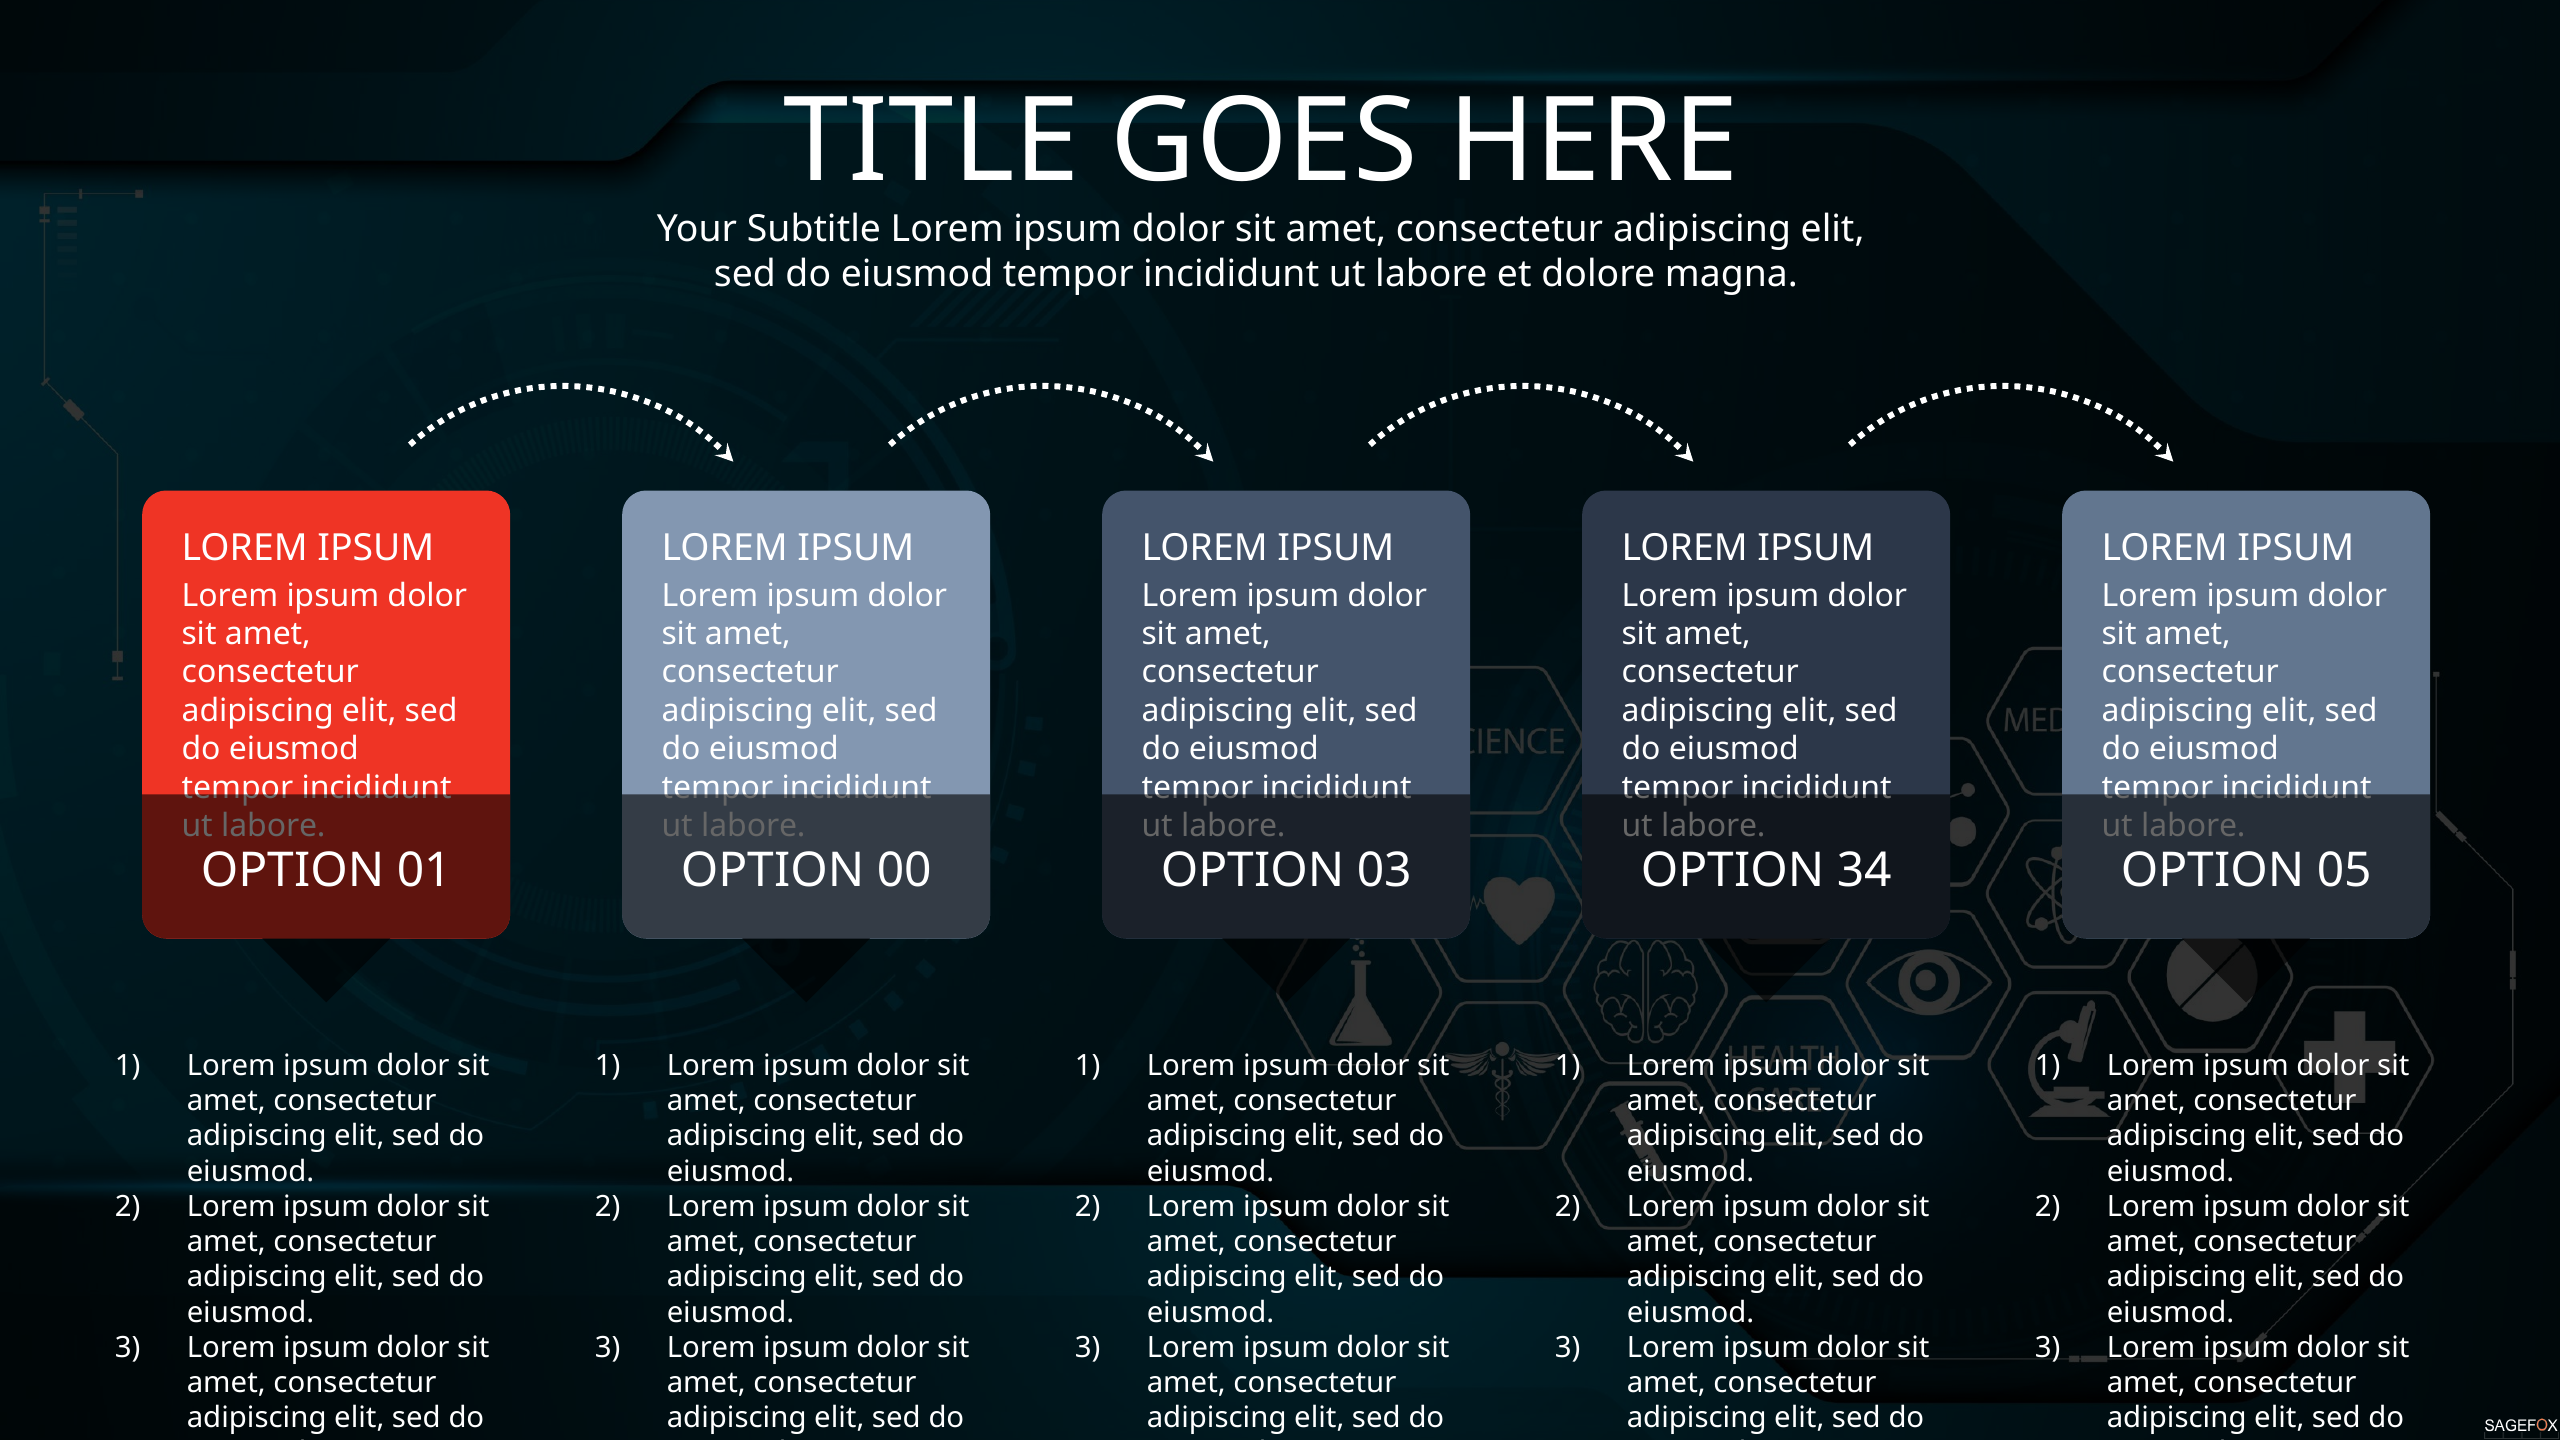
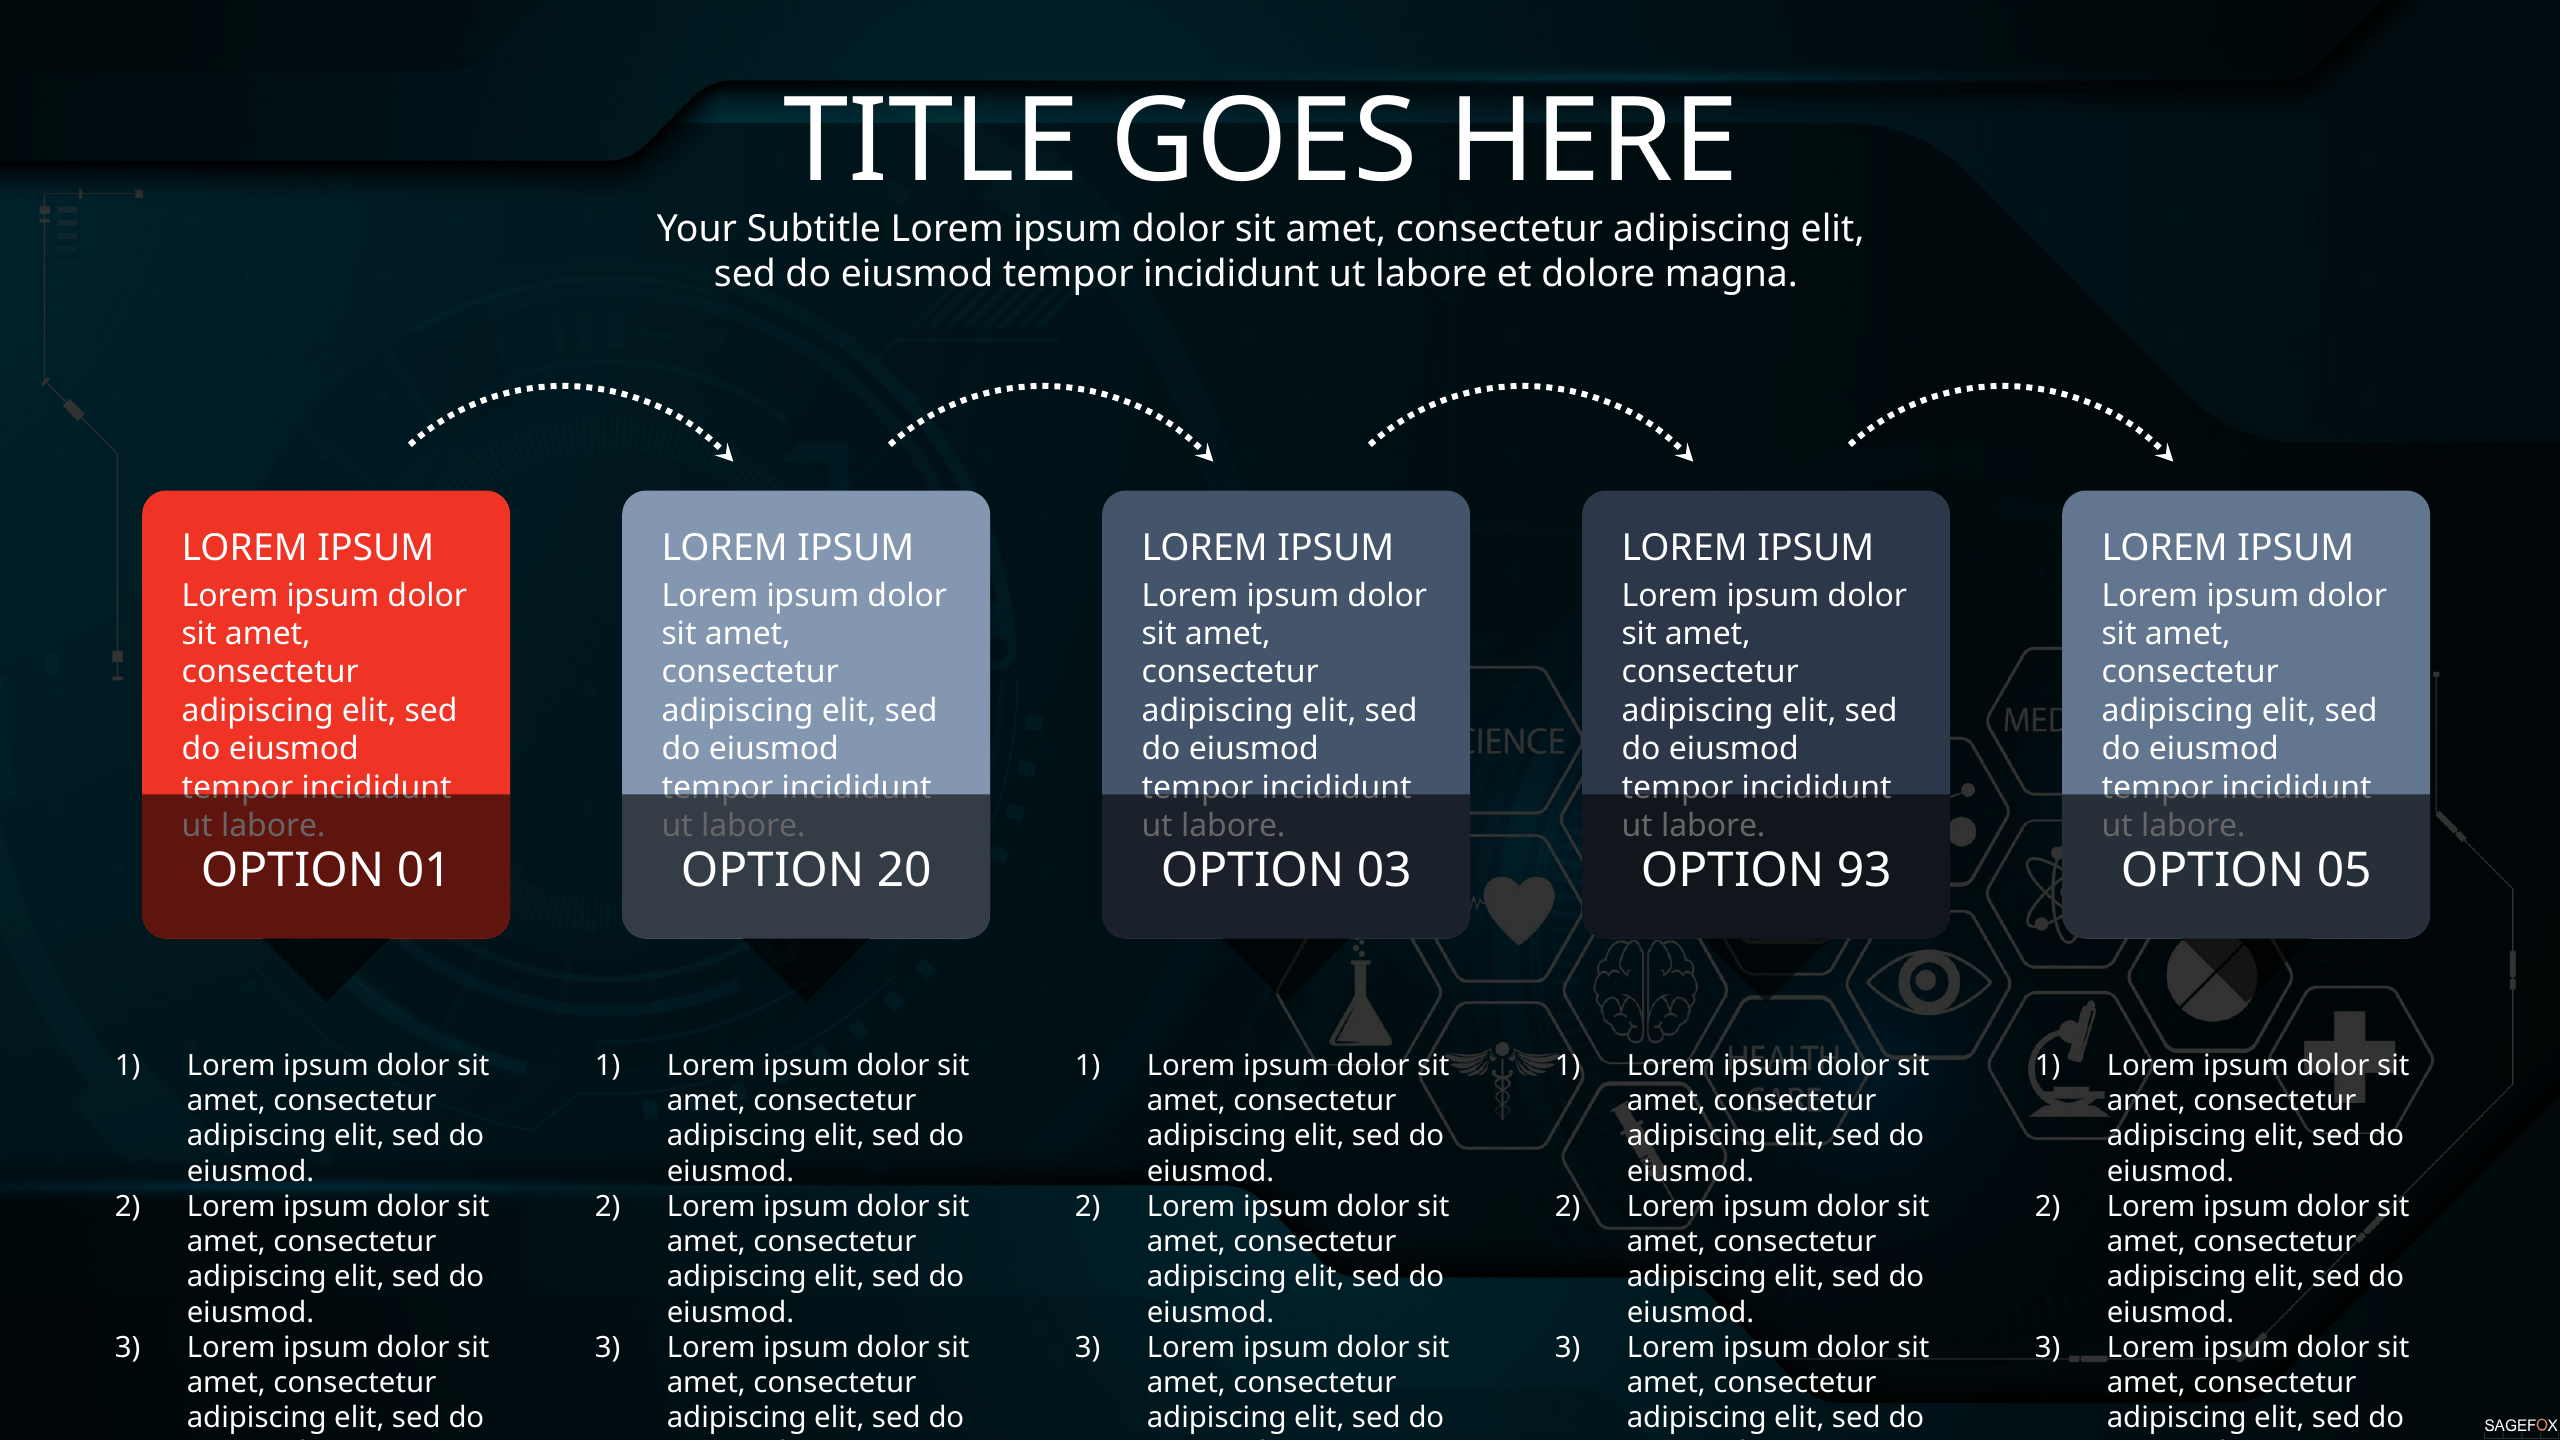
00: 00 -> 20
34: 34 -> 93
